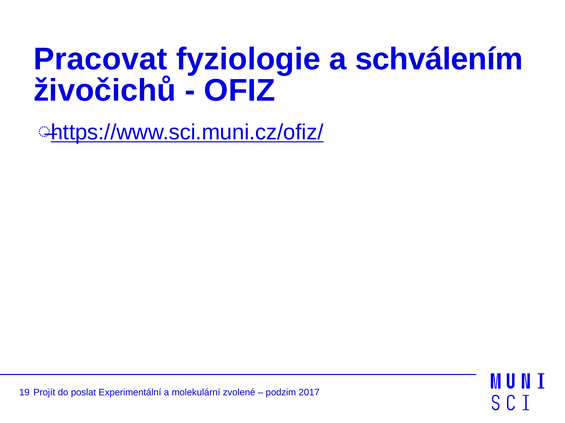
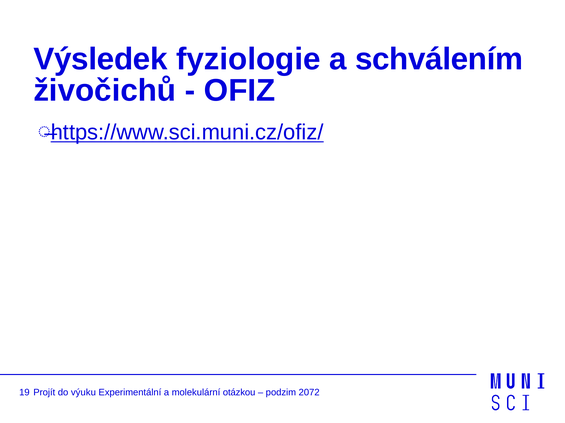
Pracovat: Pracovat -> Výsledek
poslat: poslat -> výuku
zvolené: zvolené -> otázkou
2017: 2017 -> 2072
